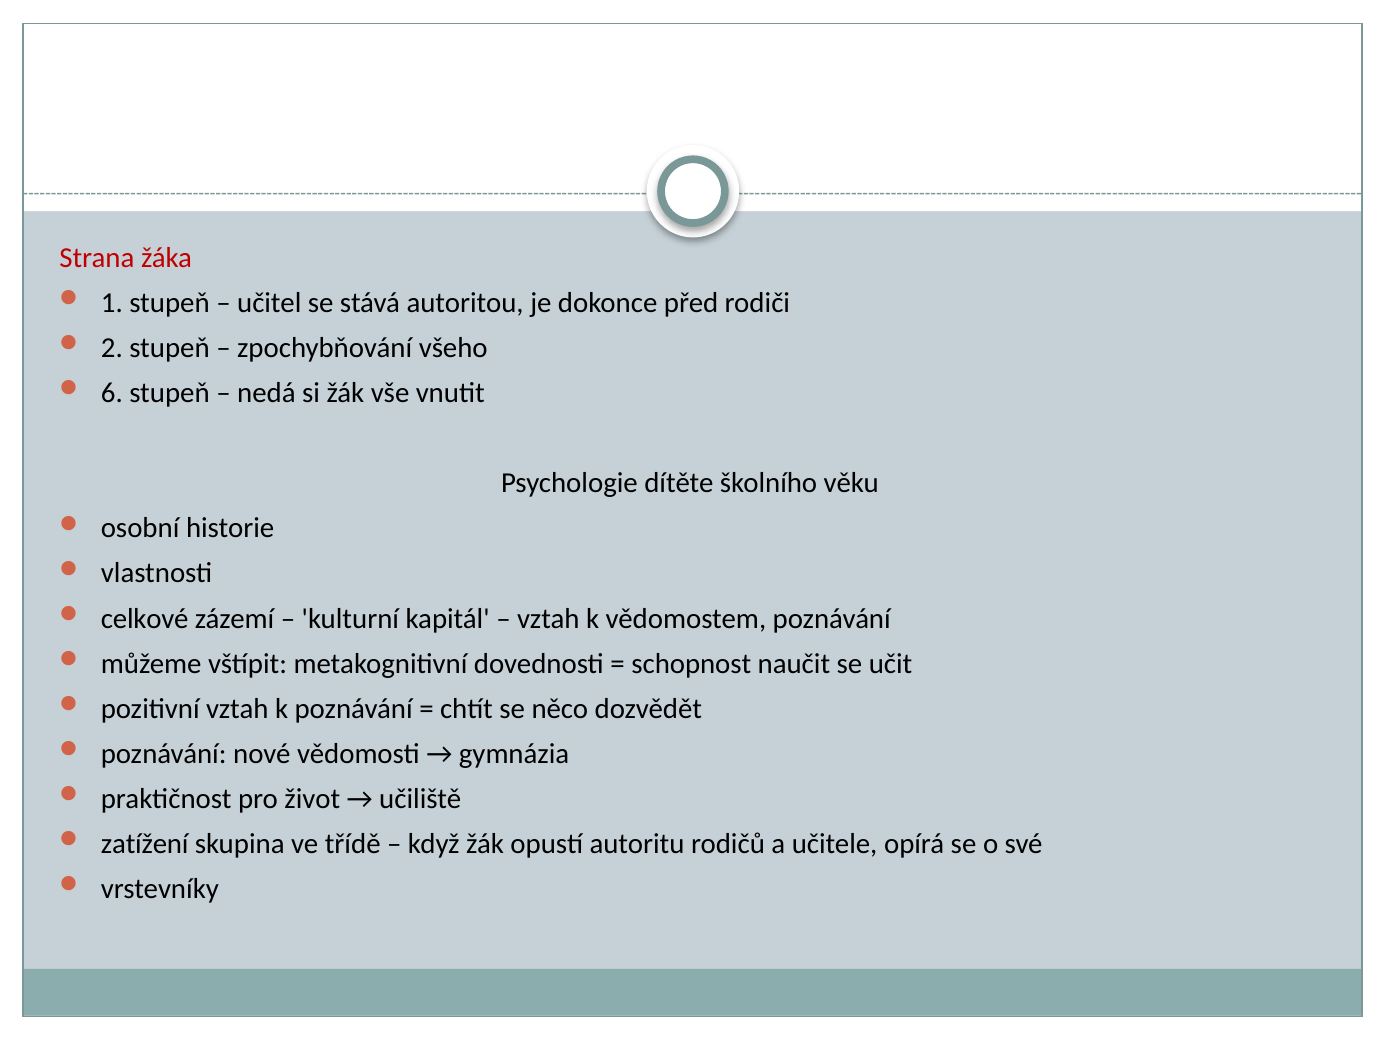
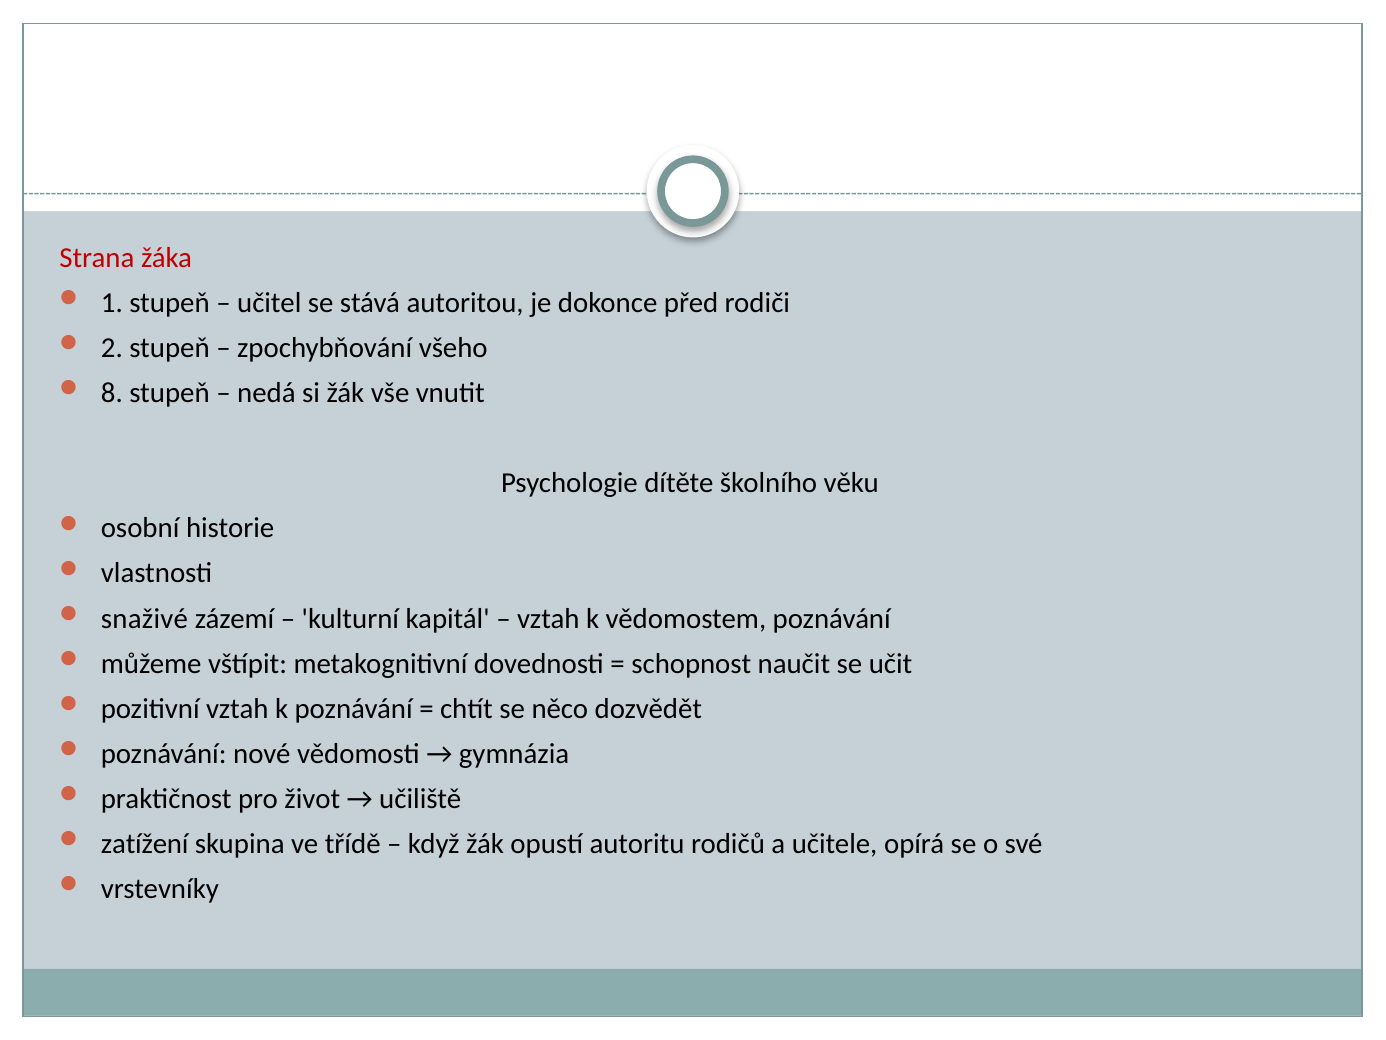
6: 6 -> 8
celkové: celkové -> snaživé
